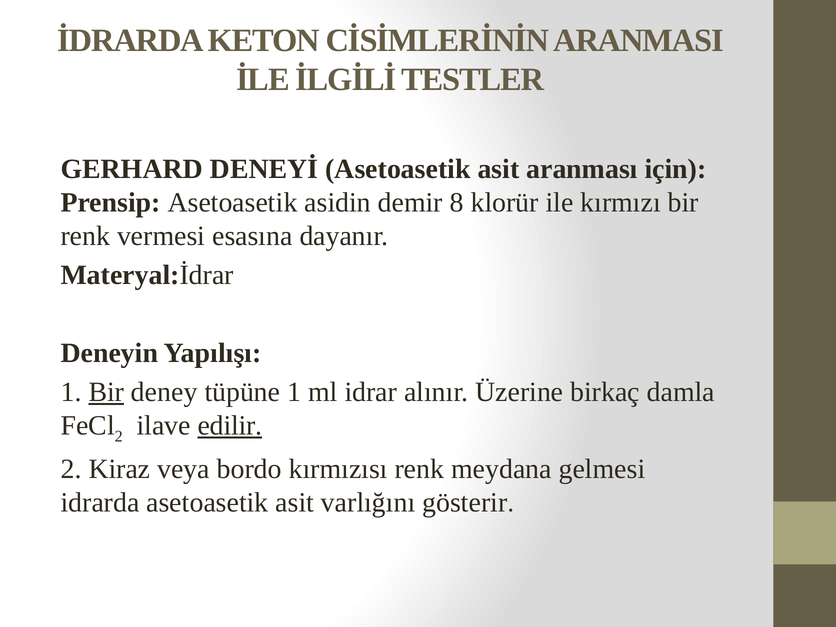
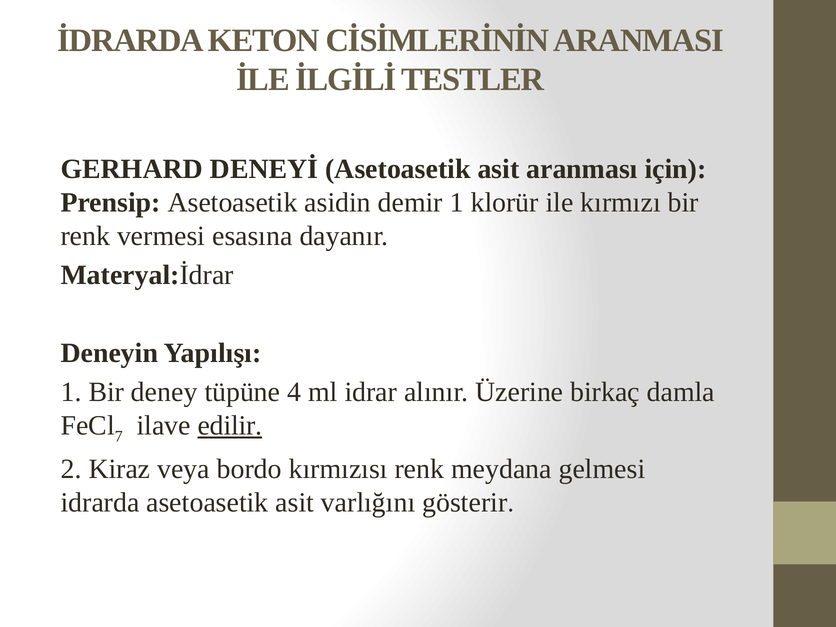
demir 8: 8 -> 1
Bir at (106, 392) underline: present -> none
tüpüne 1: 1 -> 4
2 at (119, 436): 2 -> 7
